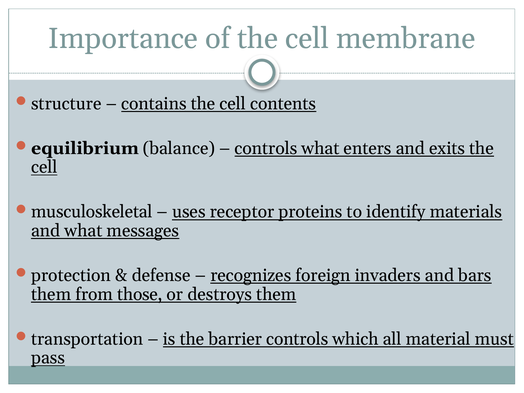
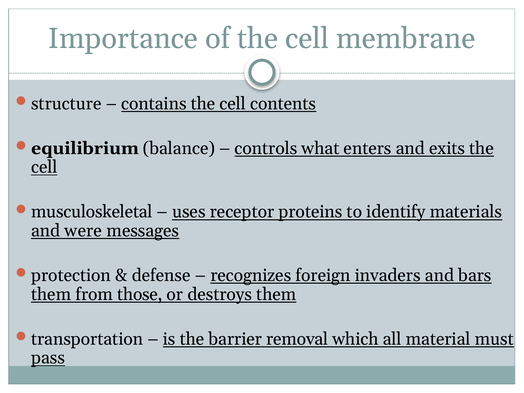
and what: what -> were
barrier controls: controls -> removal
